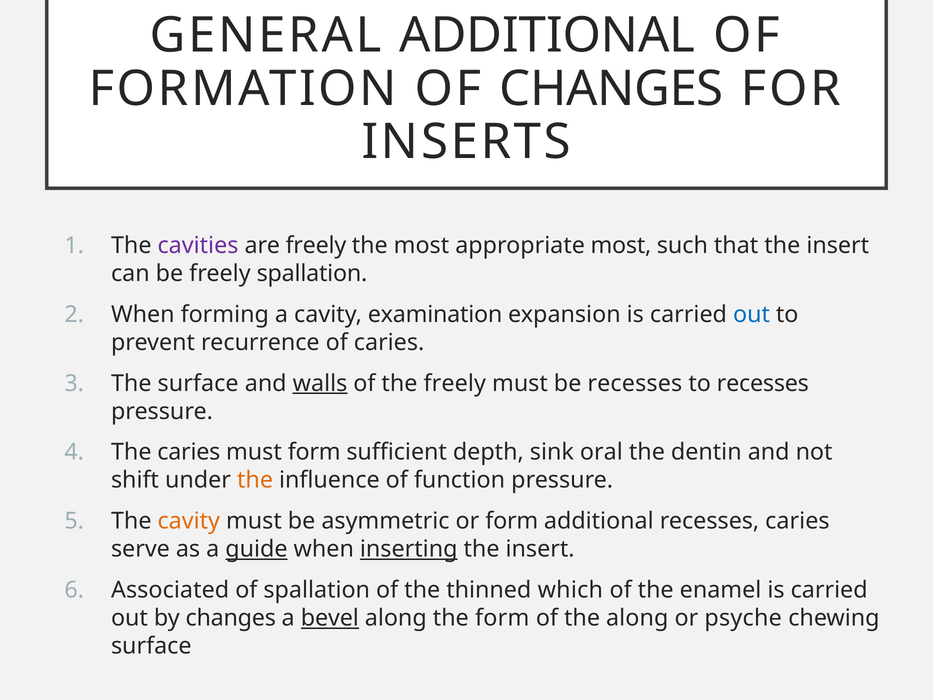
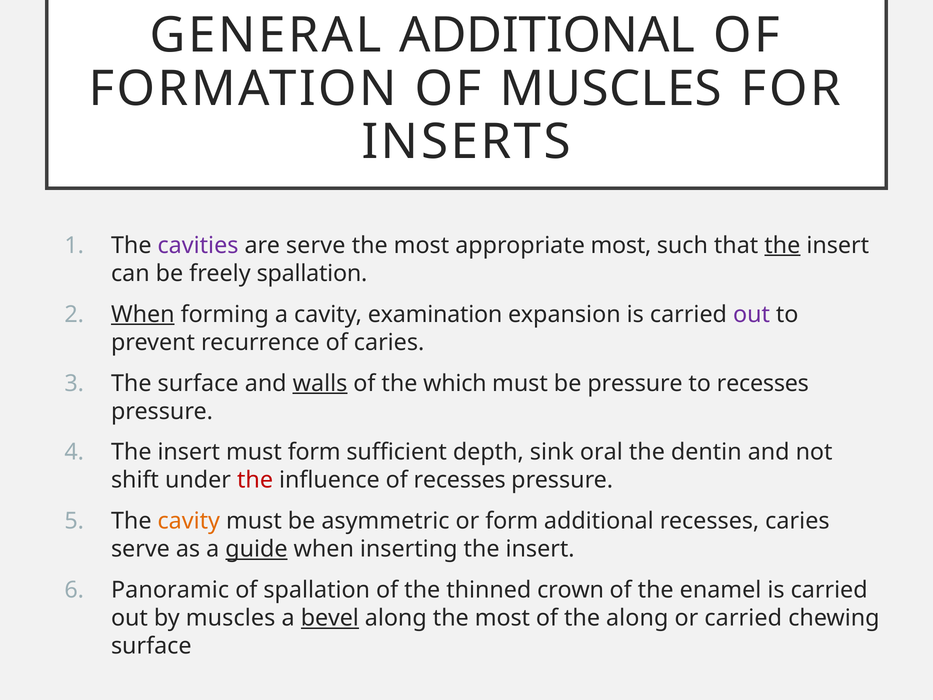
OF CHANGES: CHANGES -> MUSCLES
are freely: freely -> serve
the at (782, 245) underline: none -> present
When at (143, 314) underline: none -> present
out at (752, 314) colour: blue -> purple
the freely: freely -> which
be recesses: recesses -> pressure
caries at (189, 452): caries -> insert
the at (255, 480) colour: orange -> red
of function: function -> recesses
inserting underline: present -> none
Associated: Associated -> Panoramic
which: which -> crown
by changes: changes -> muscles
along the form: form -> most
or psyche: psyche -> carried
